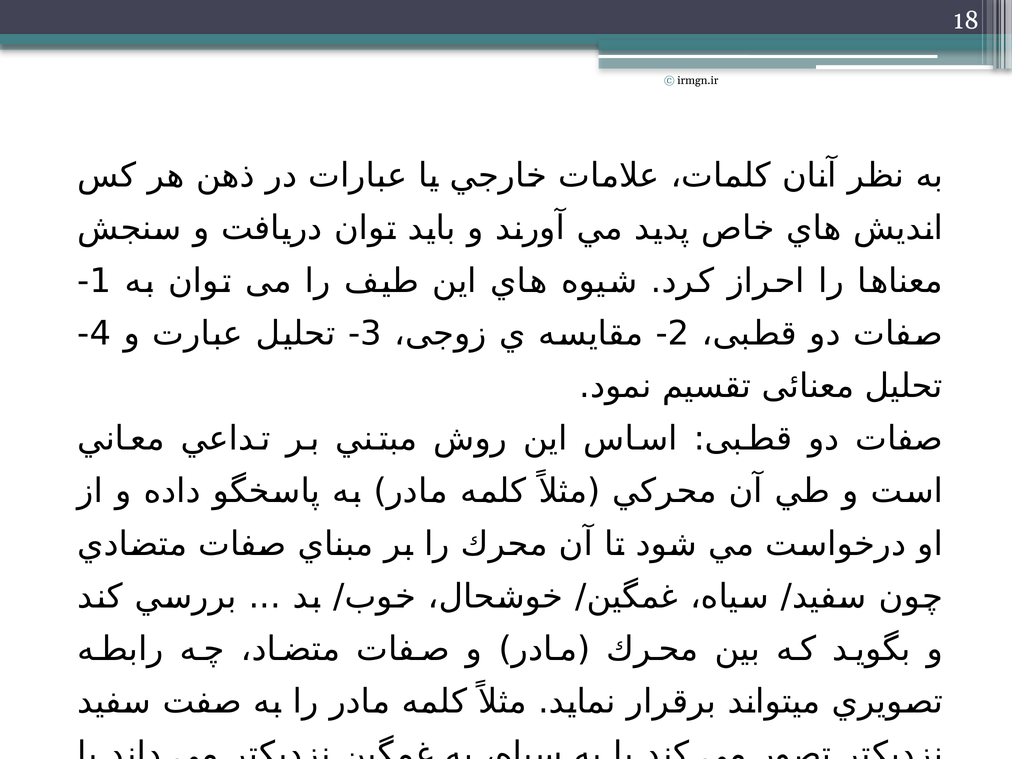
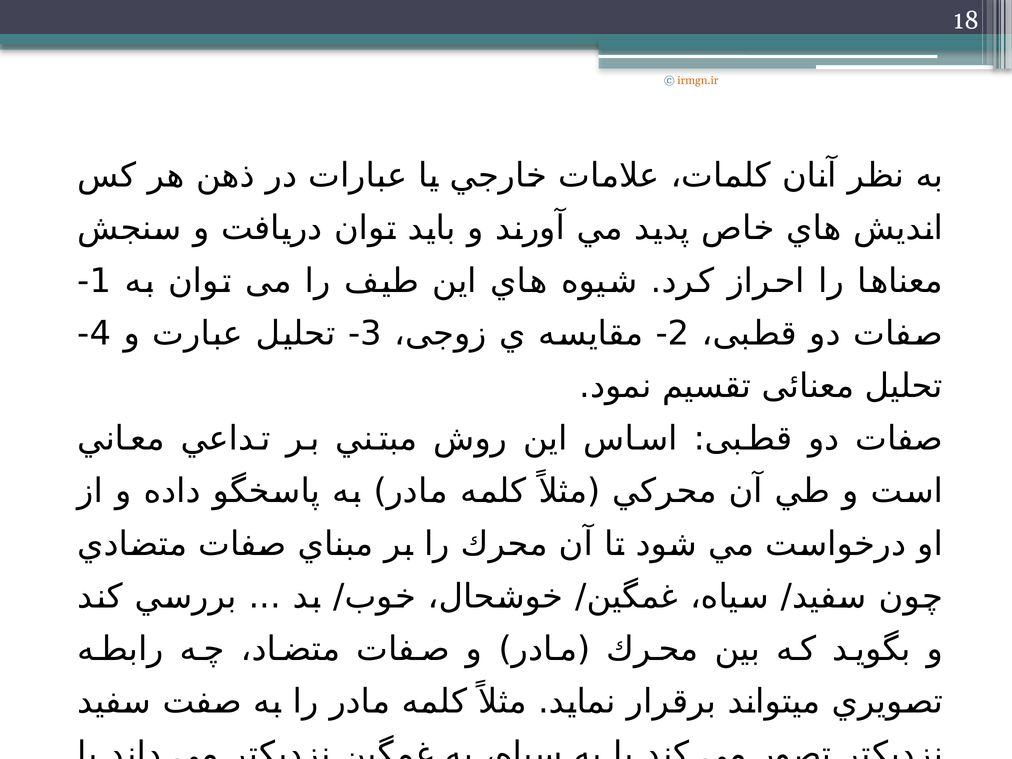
irmgn.ir colour: black -> orange
